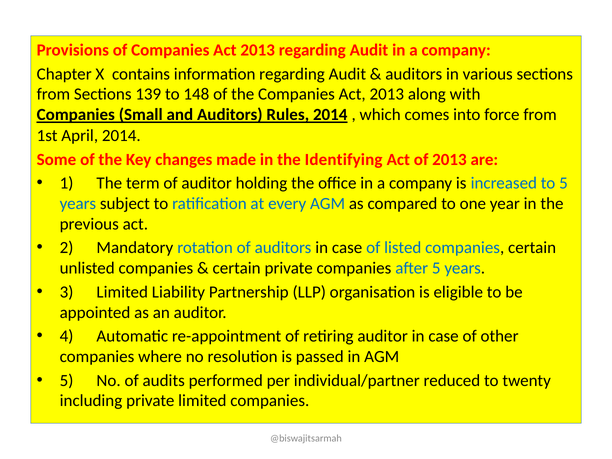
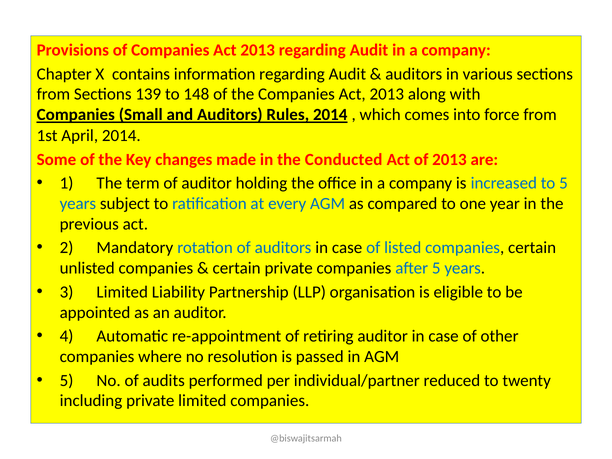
Identifying: Identifying -> Conducted
